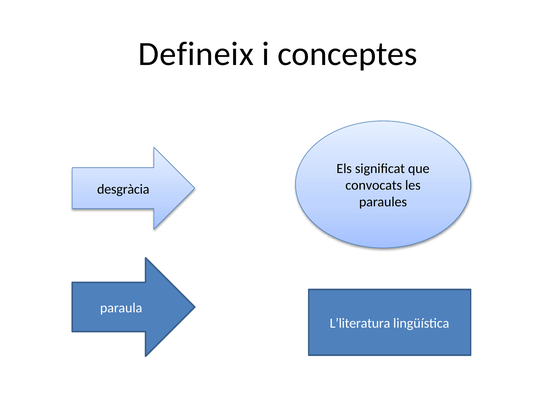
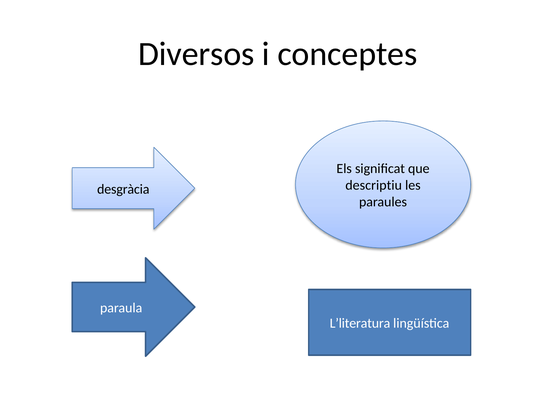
Defineix: Defineix -> Diversos
convocats: convocats -> descriptiu
